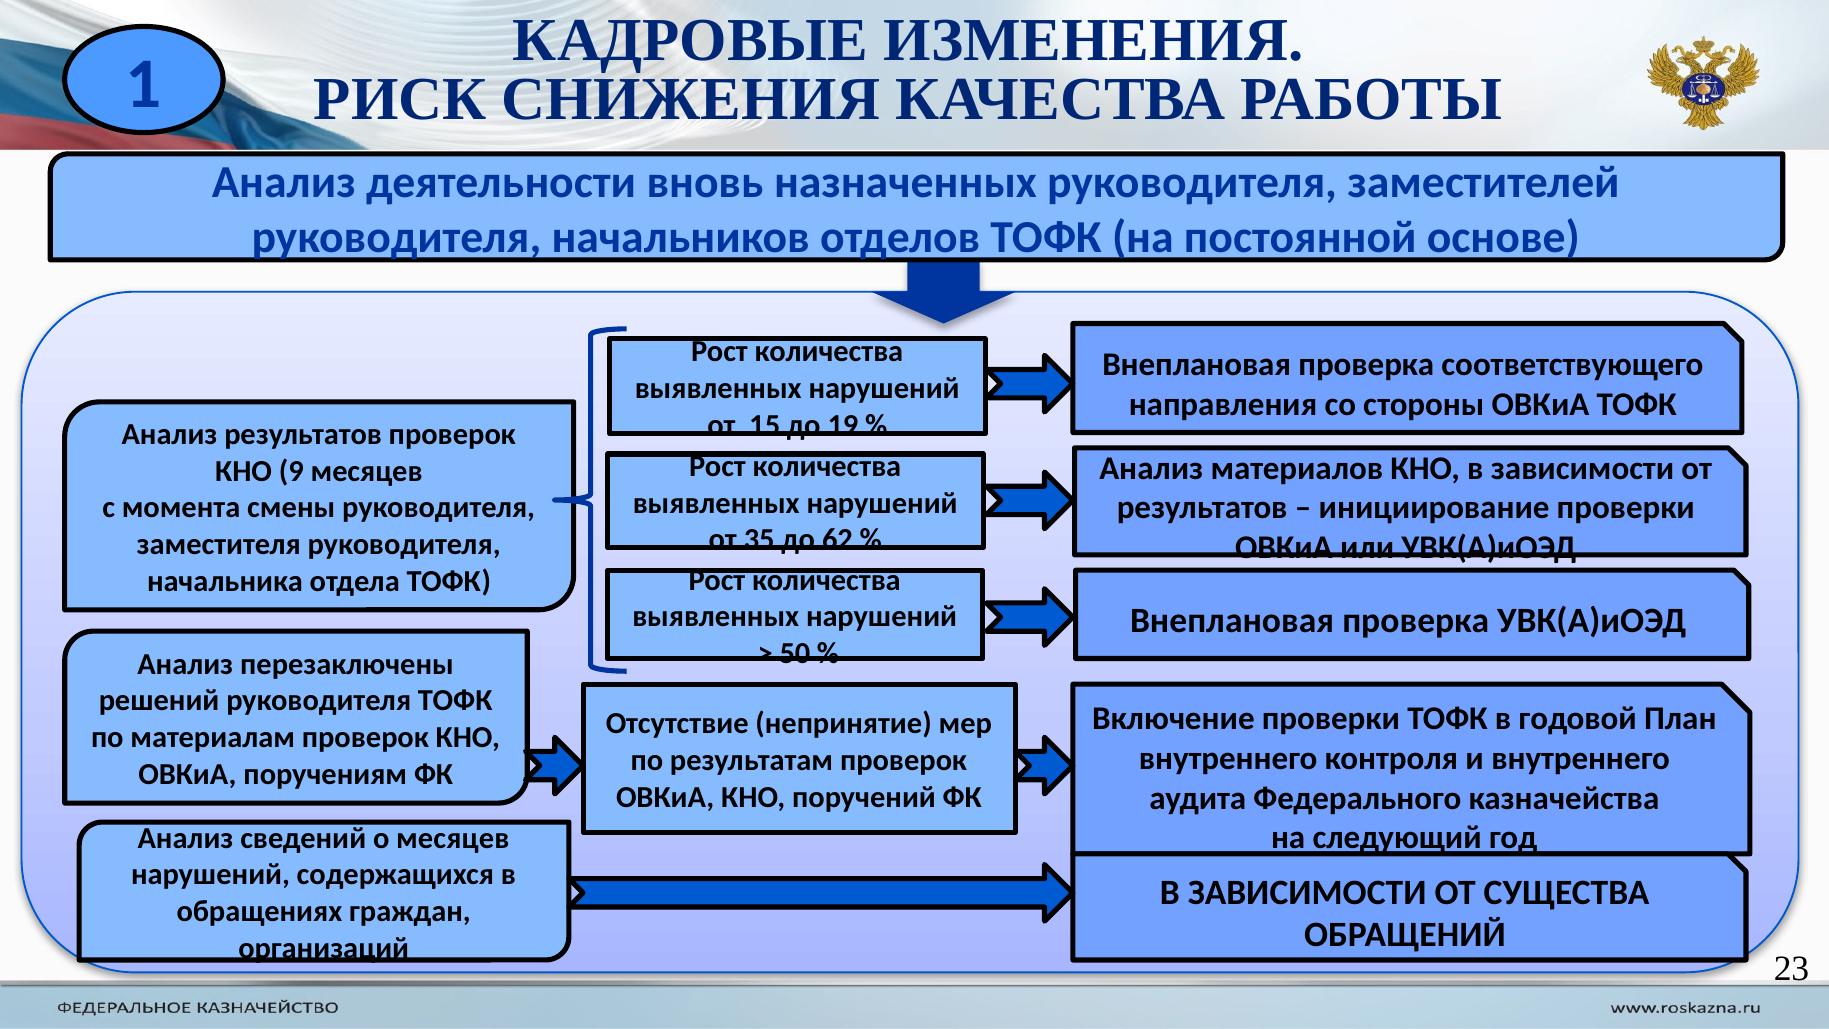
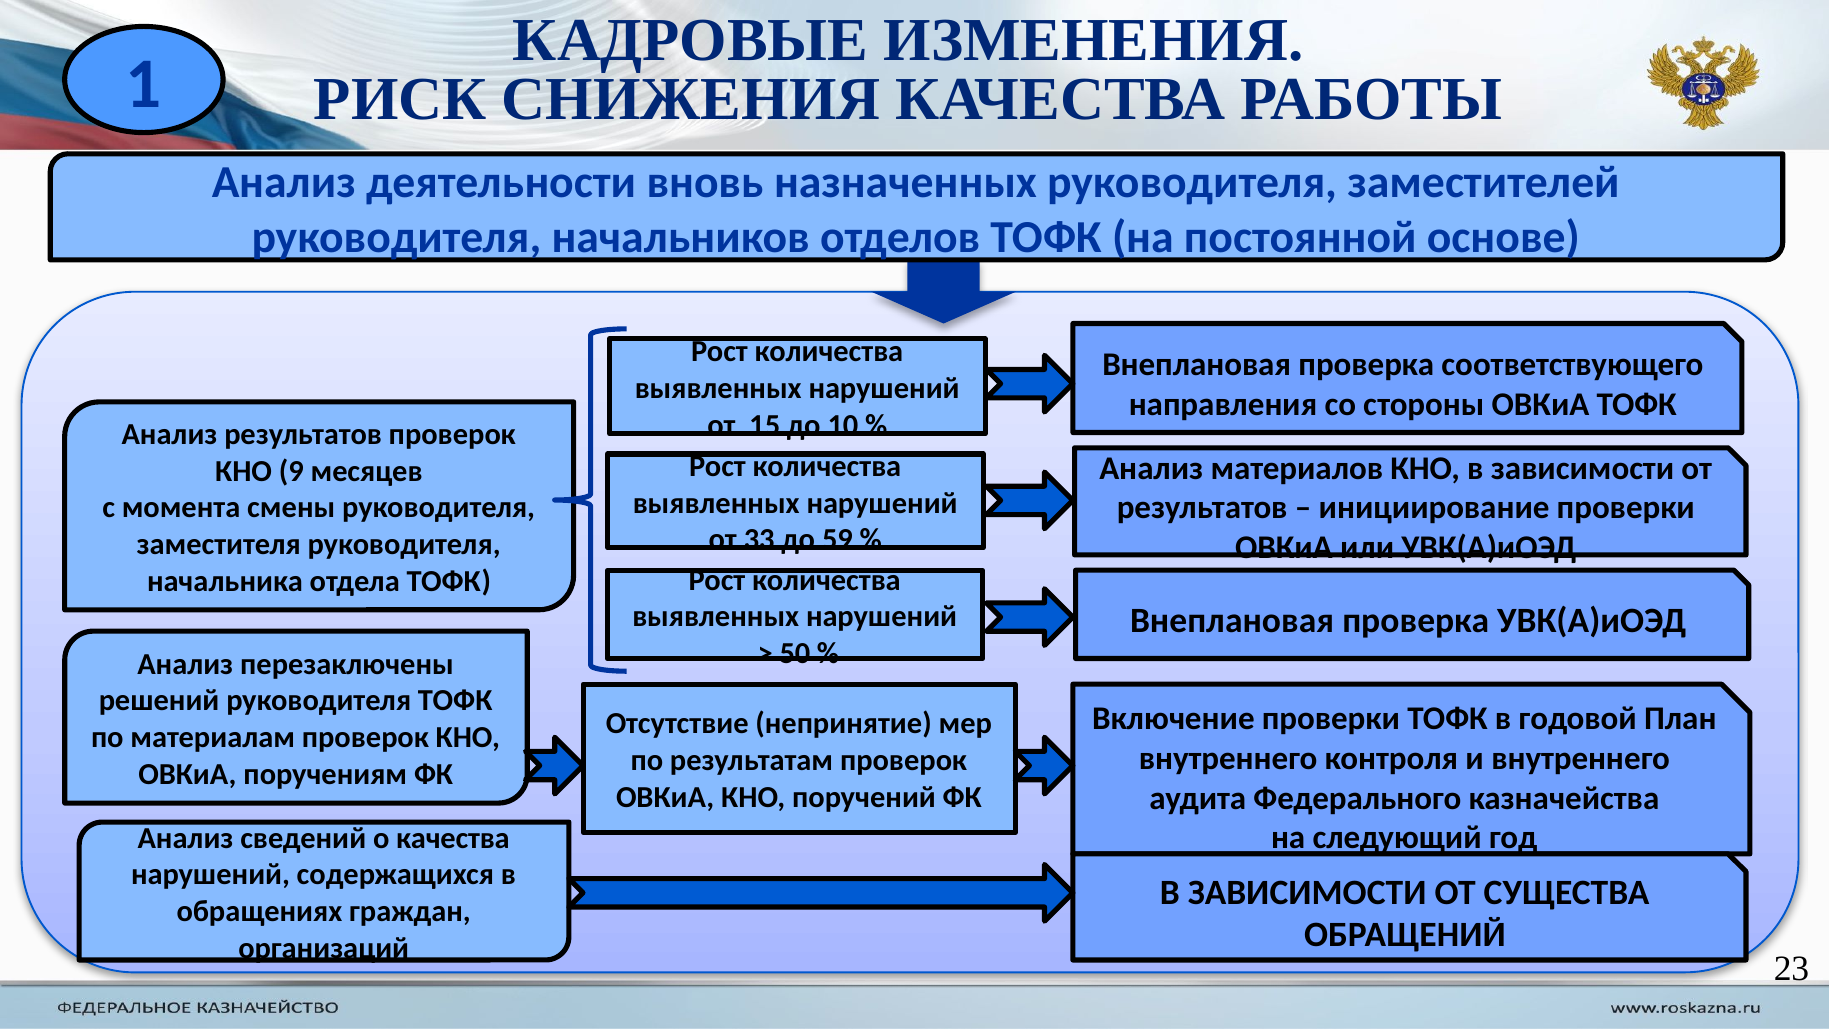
19: 19 -> 10
35: 35 -> 33
62: 62 -> 59
о месяцев: месяцев -> качества
